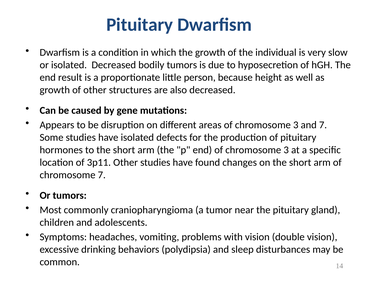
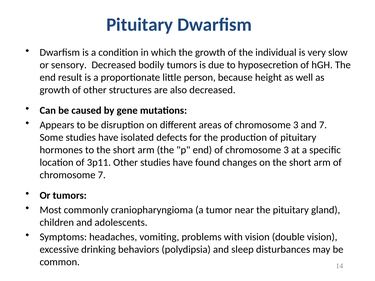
or isolated: isolated -> sensory
